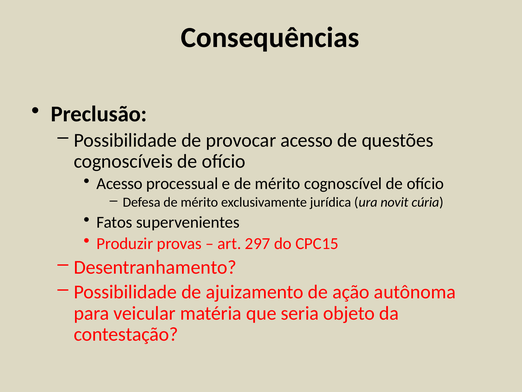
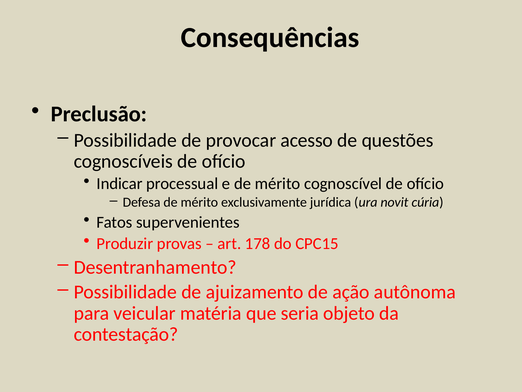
Acesso at (120, 184): Acesso -> Indicar
297: 297 -> 178
